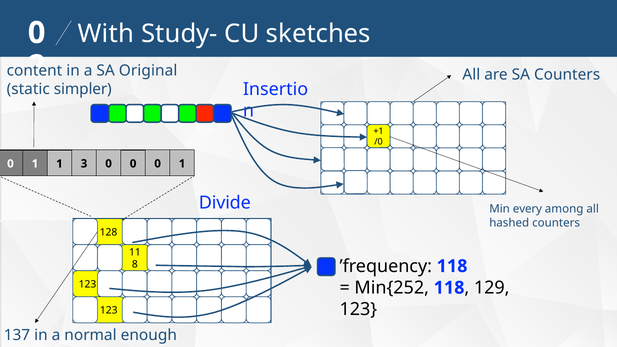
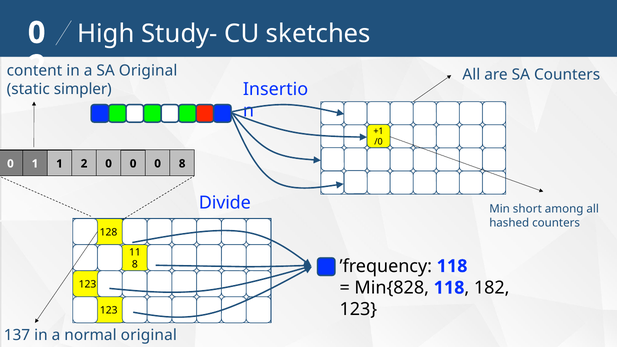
With: With -> High
1 3: 3 -> 2
0 0 1: 1 -> 8
every: every -> short
Min{252: Min{252 -> Min{828
129: 129 -> 182
normal enough: enough -> original
